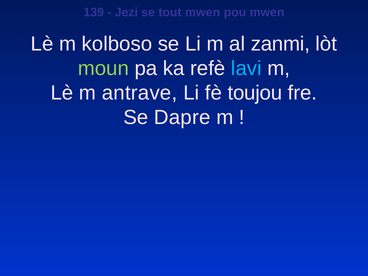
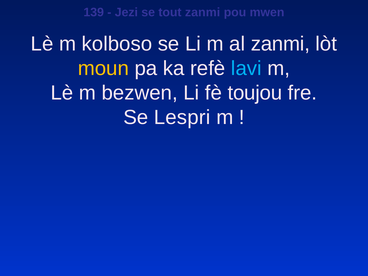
tout mwen: mwen -> zanmi
moun colour: light green -> yellow
antrave: antrave -> bezwen
Dapre: Dapre -> Lespri
